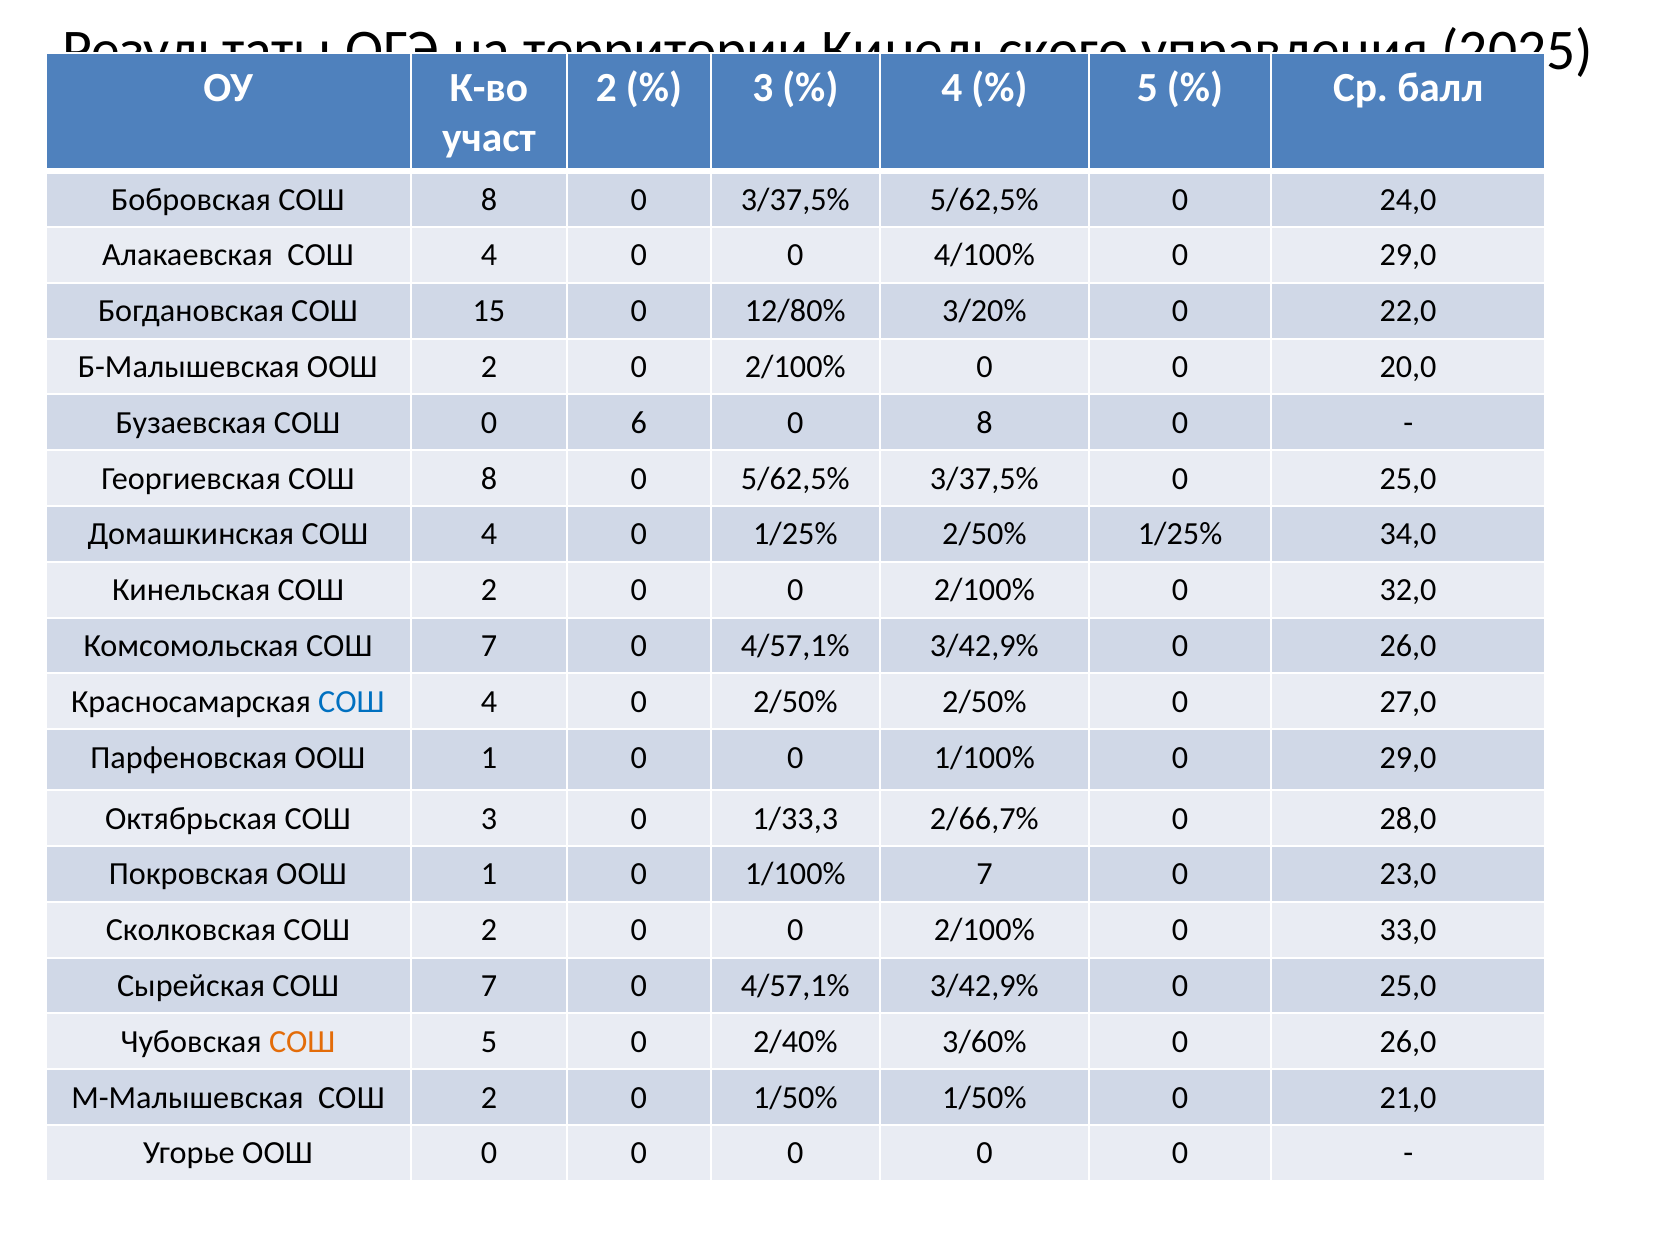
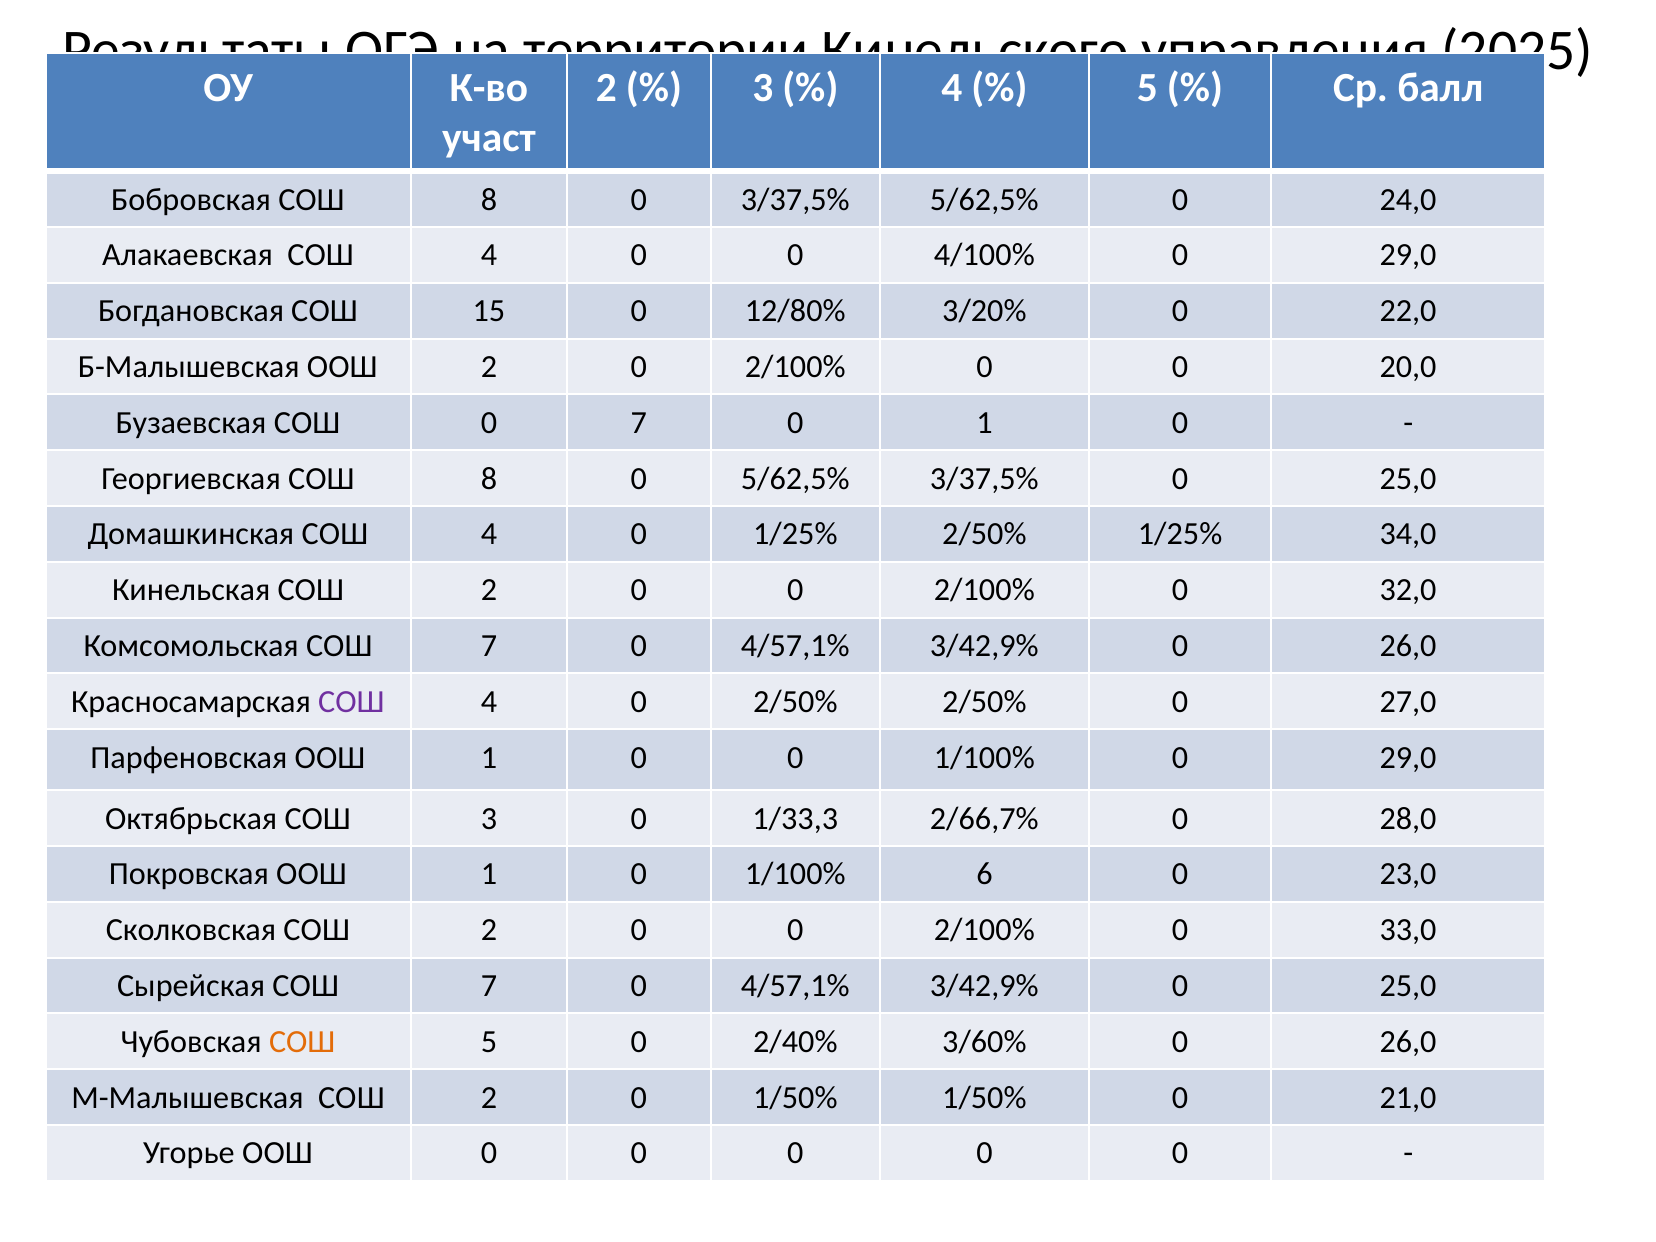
0 6: 6 -> 7
0 8: 8 -> 1
СОШ at (351, 702) colour: blue -> purple
1/100% 7: 7 -> 6
